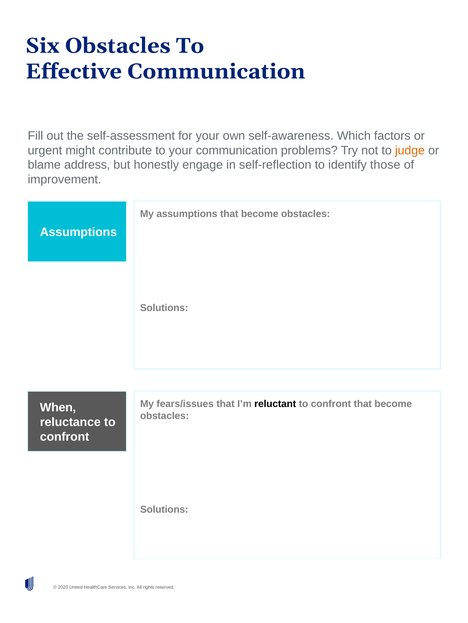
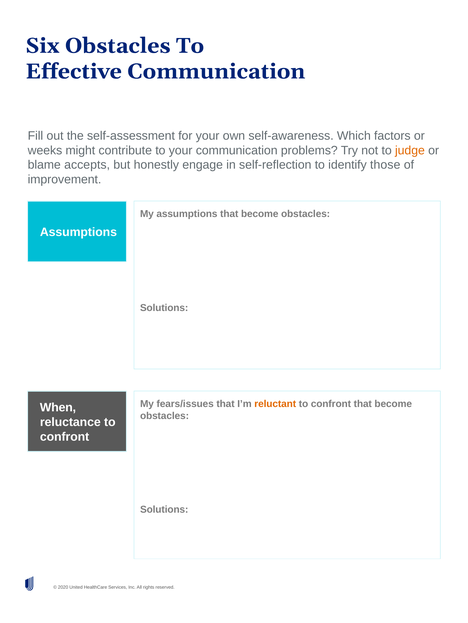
urgent: urgent -> weeks
address: address -> accepts
reluctant colour: black -> orange
